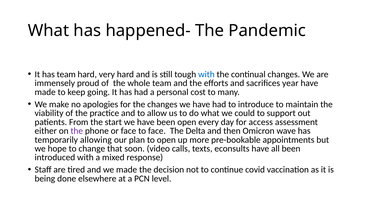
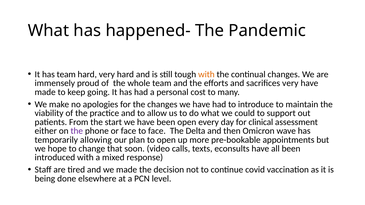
with at (206, 74) colour: blue -> orange
sacrifices year: year -> very
access: access -> clinical
